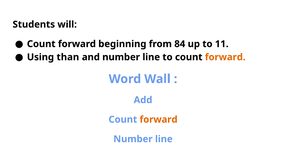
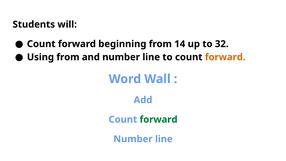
84: 84 -> 14
11: 11 -> 32
Using than: than -> from
forward at (159, 119) colour: orange -> green
